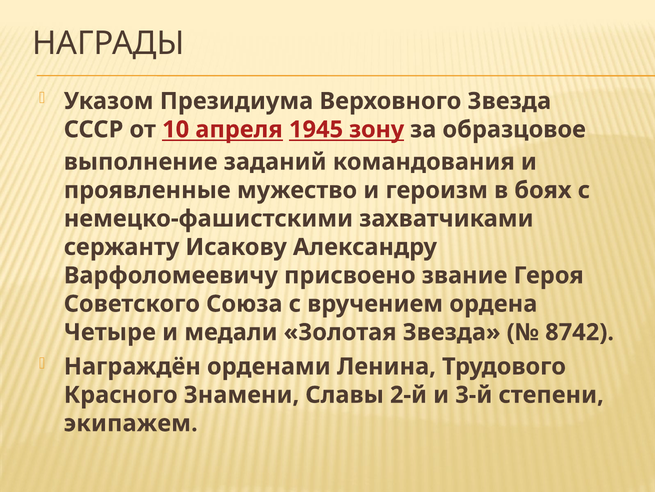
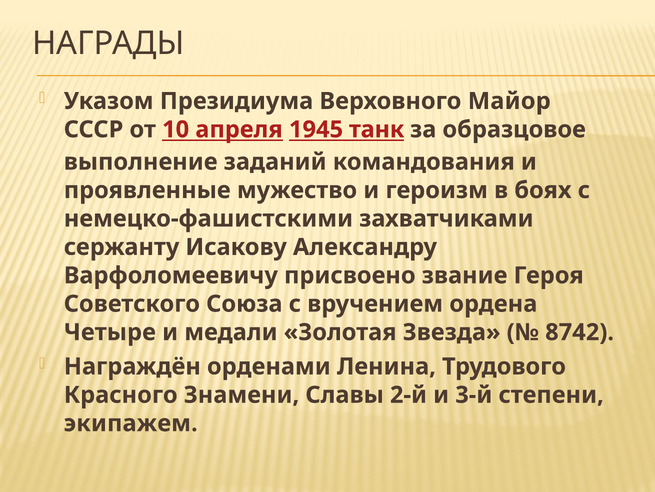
Верховного Звезда: Звезда -> Майор
зону: зону -> танк
